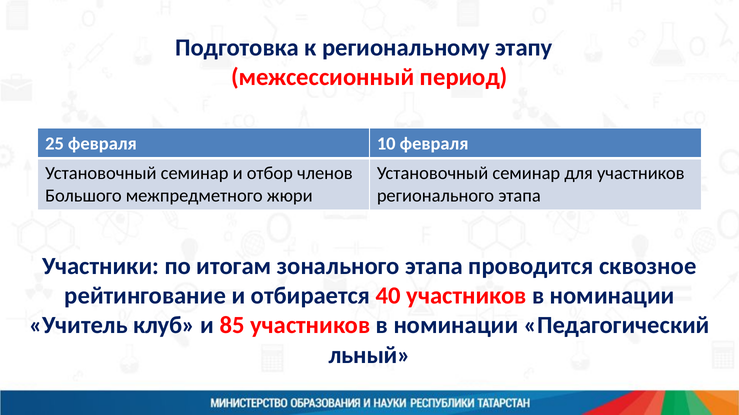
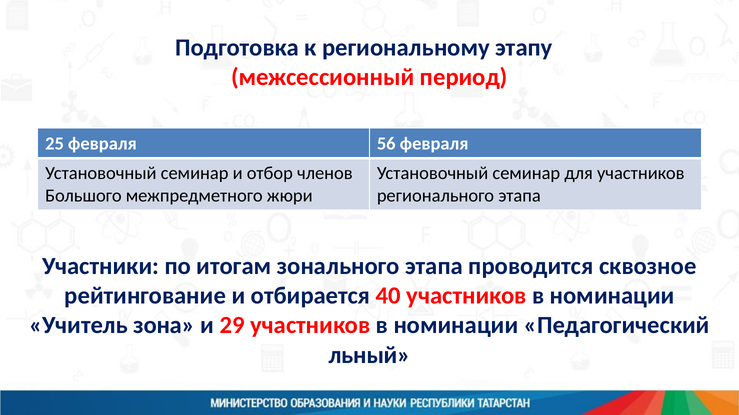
10: 10 -> 56
клуб: клуб -> зона
85: 85 -> 29
